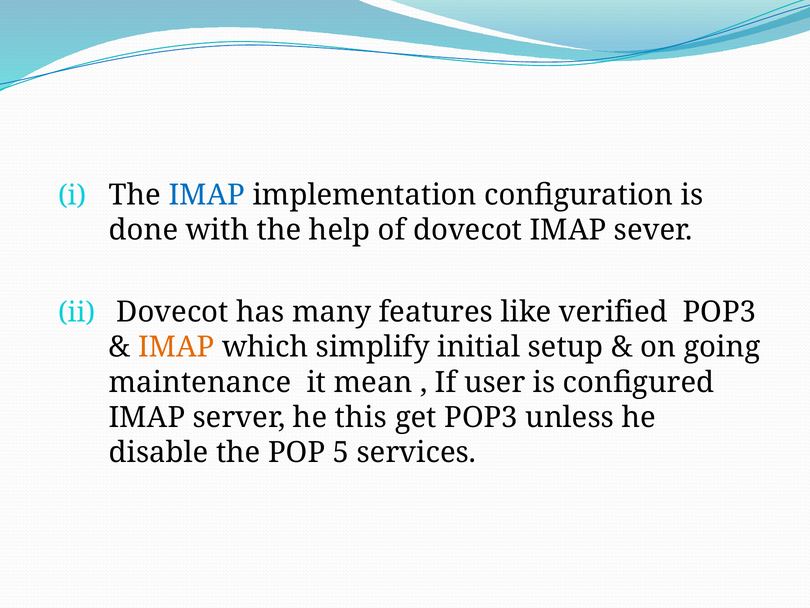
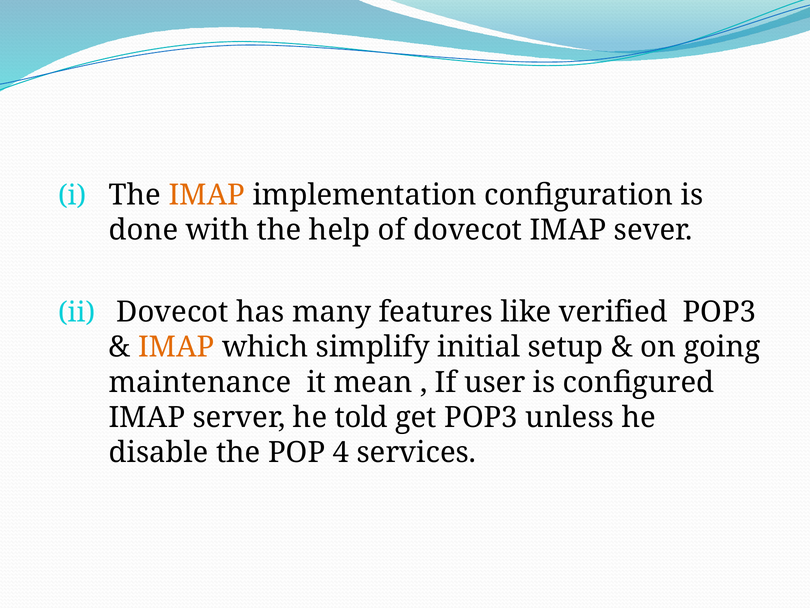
IMAP at (207, 195) colour: blue -> orange
this: this -> told
5: 5 -> 4
